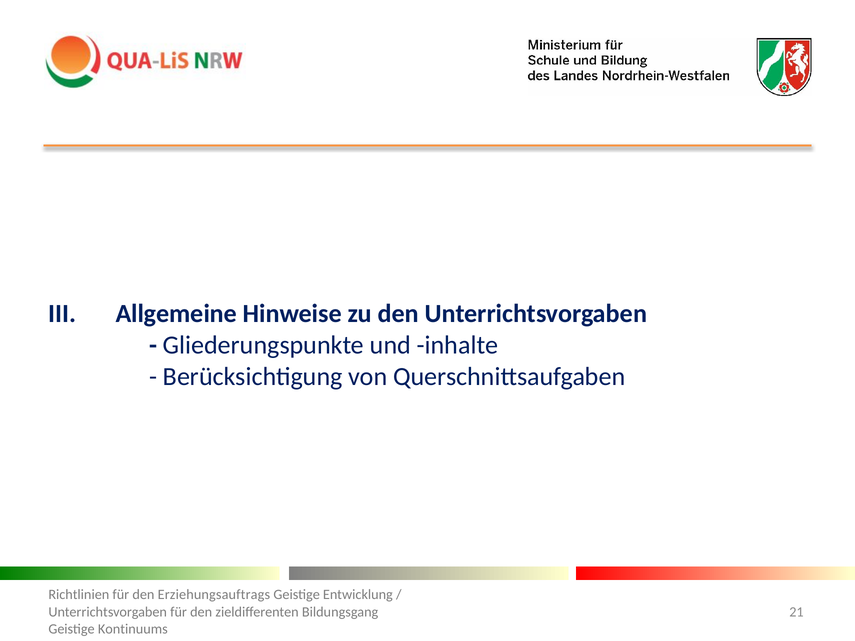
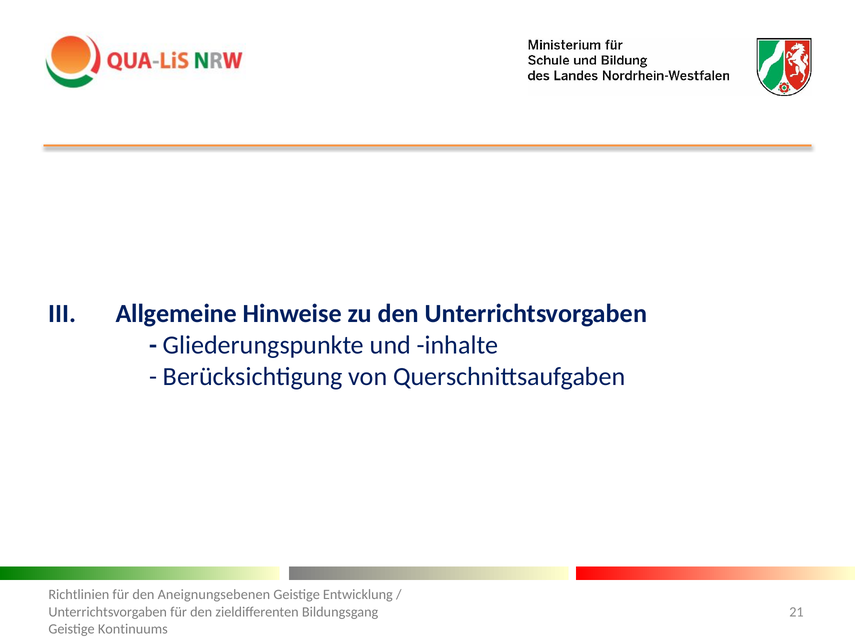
Erziehungsauftrags: Erziehungsauftrags -> Aneignungsebenen
